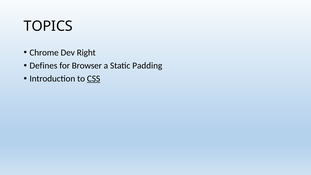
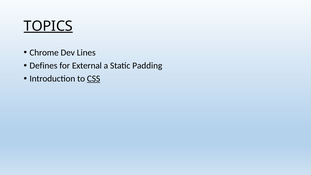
TOPICS underline: none -> present
Right: Right -> Lines
Browser: Browser -> External
